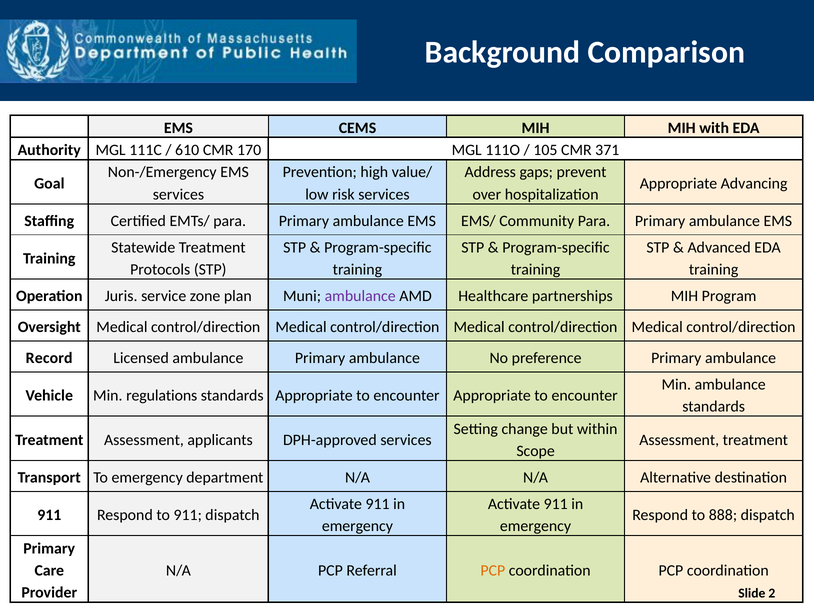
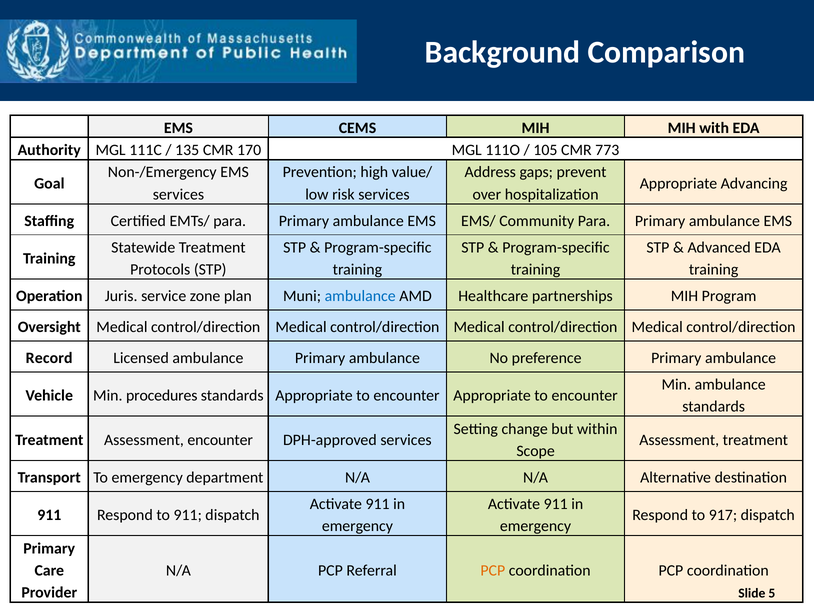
610: 610 -> 135
371: 371 -> 773
ambulance at (360, 296) colour: purple -> blue
regulations: regulations -> procedures
Assessment applicants: applicants -> encounter
888: 888 -> 917
2: 2 -> 5
